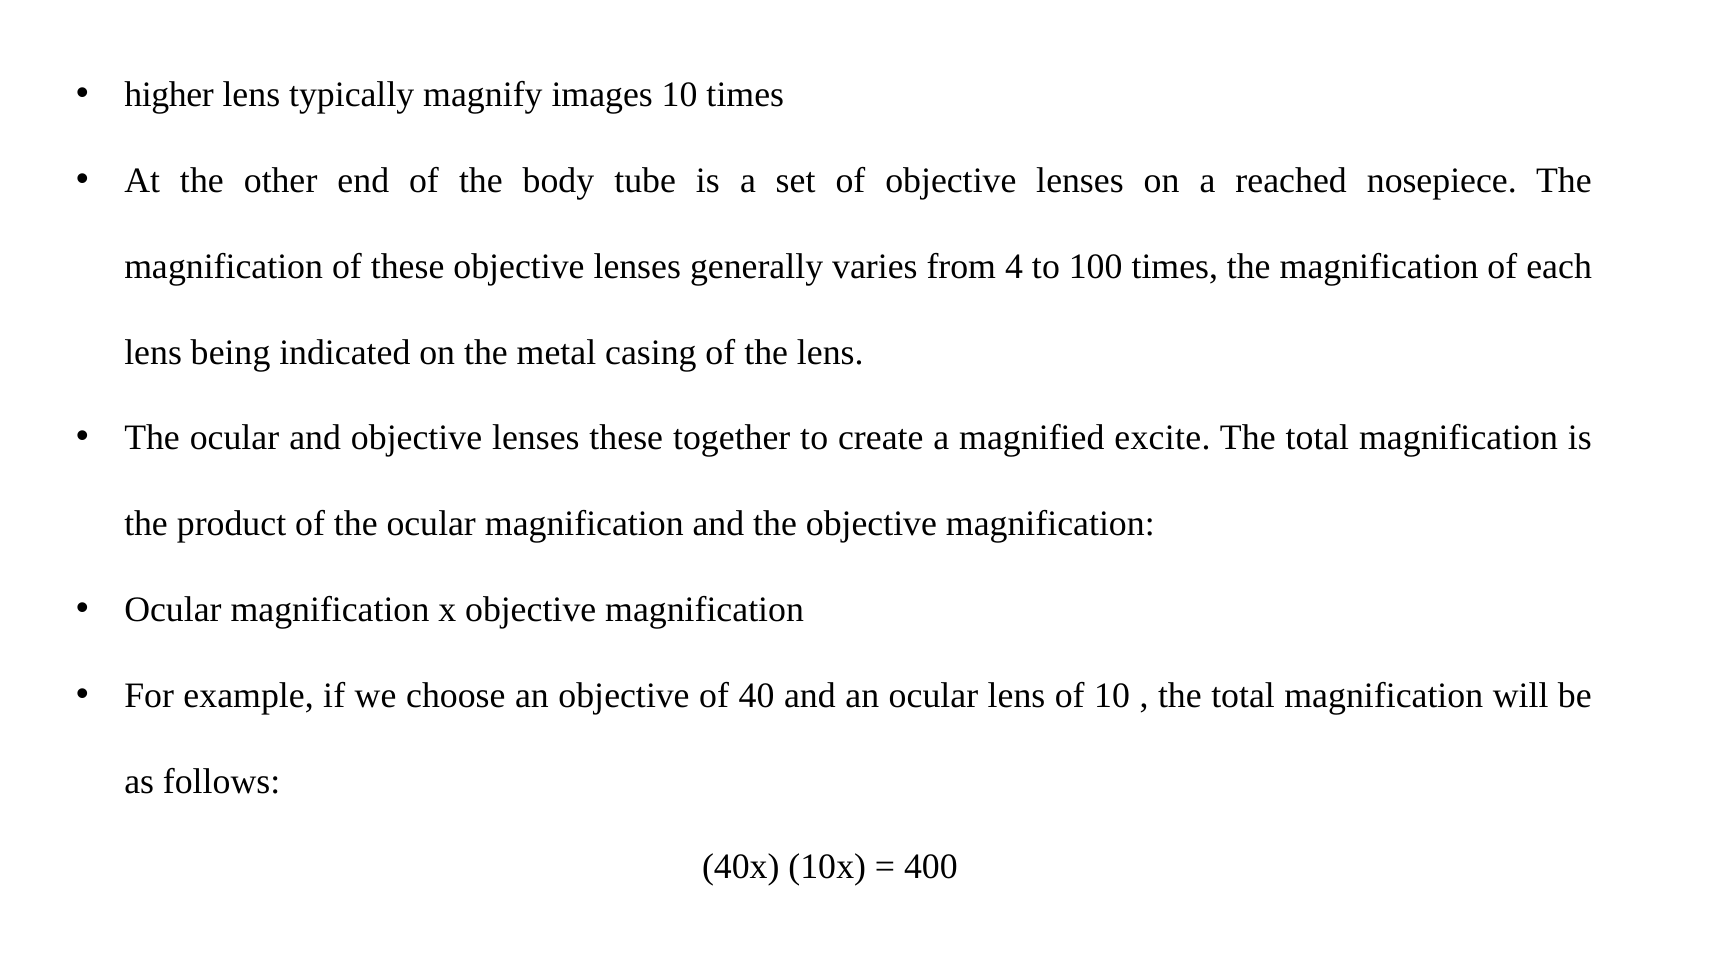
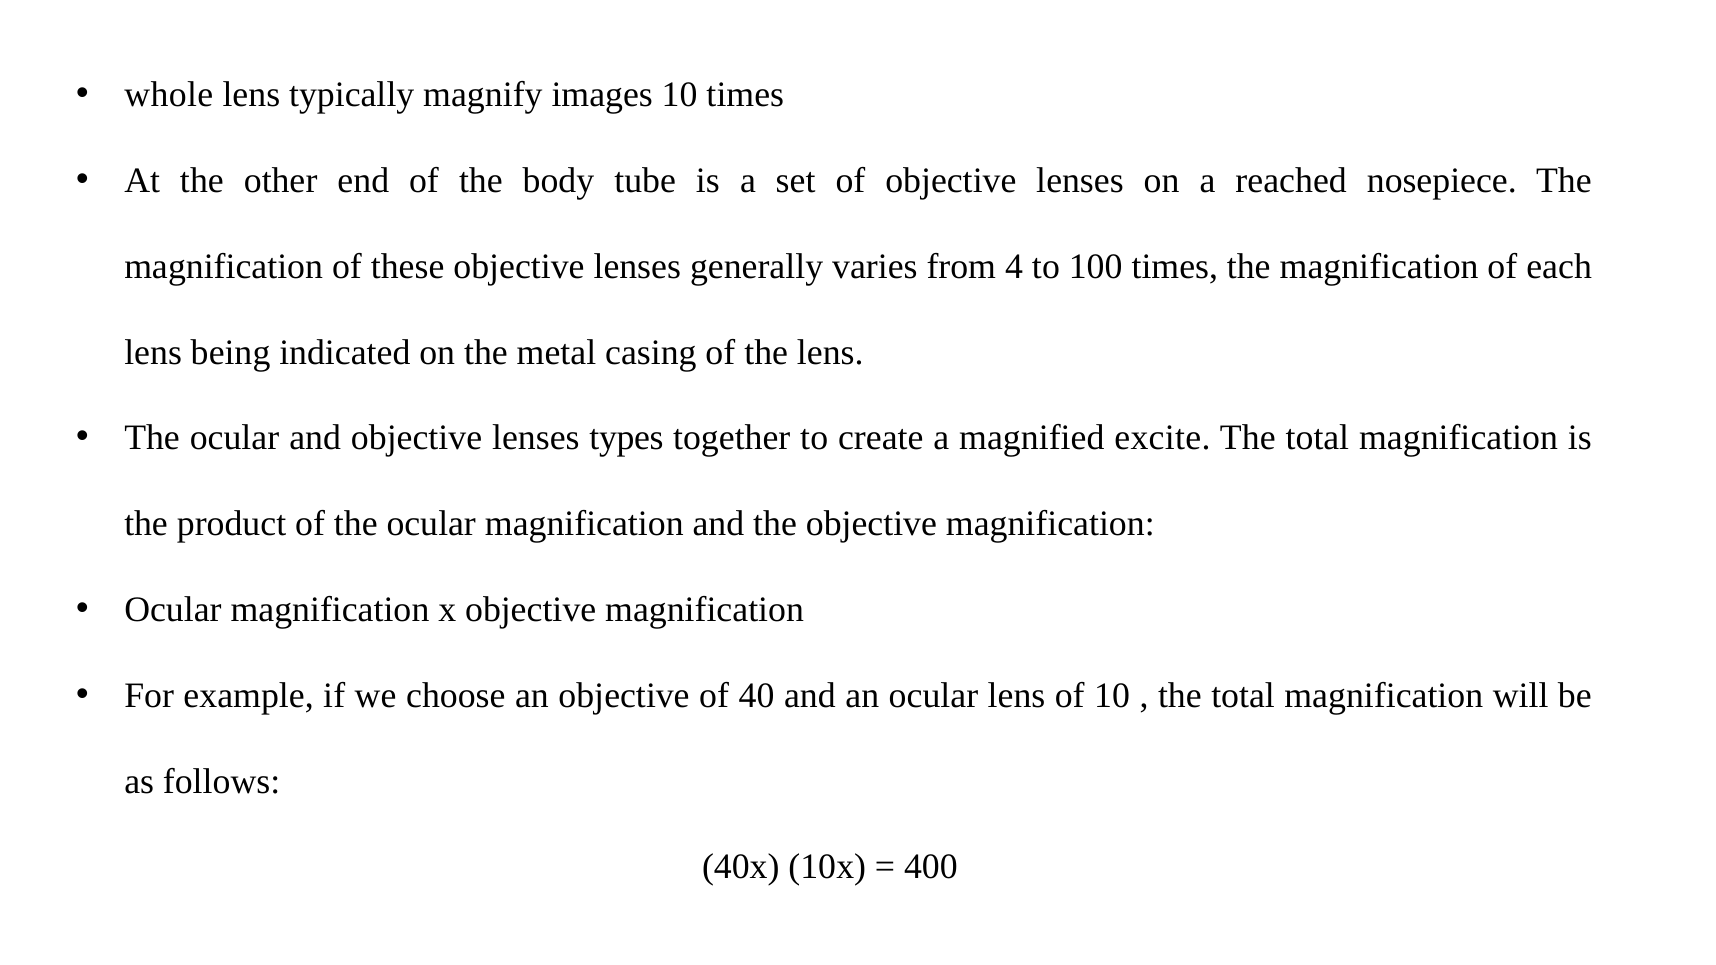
higher: higher -> whole
lenses these: these -> types
